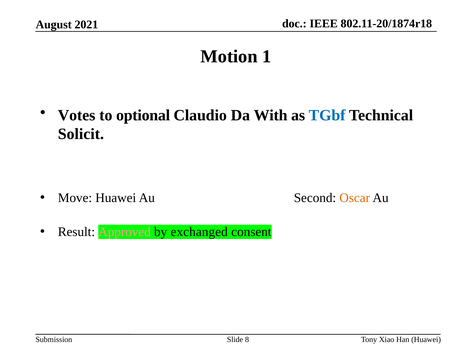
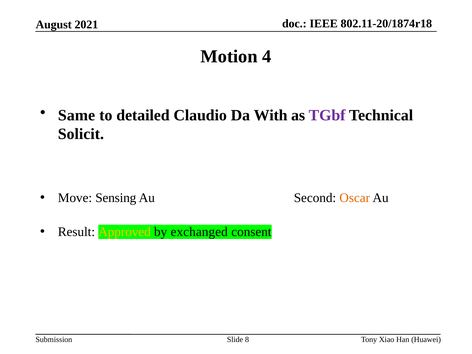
1: 1 -> 4
Votes: Votes -> Same
optional: optional -> detailed
TGbf colour: blue -> purple
Move Huawei: Huawei -> Sensing
Approved colour: pink -> yellow
